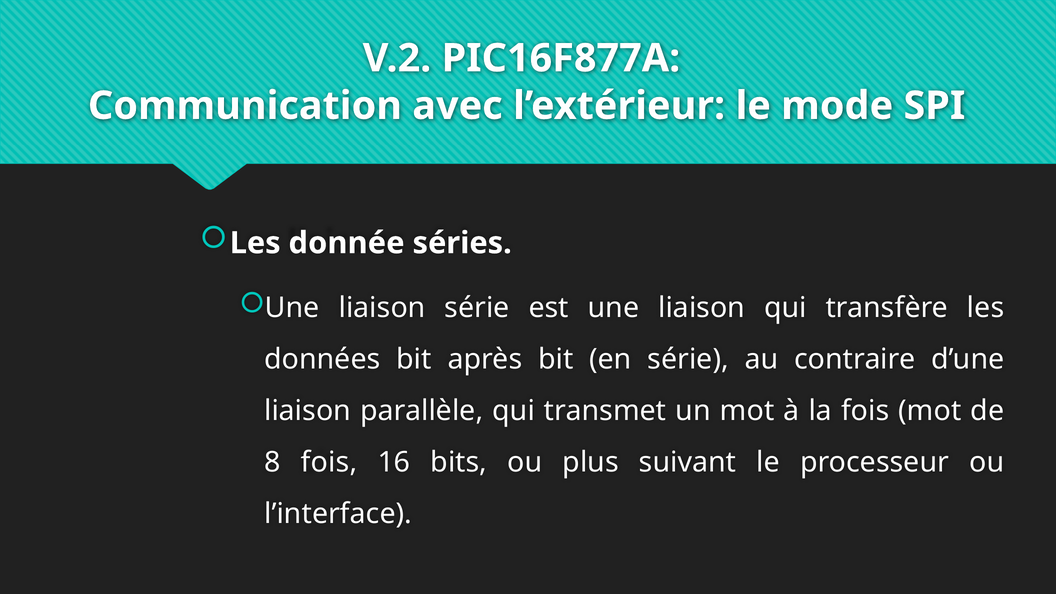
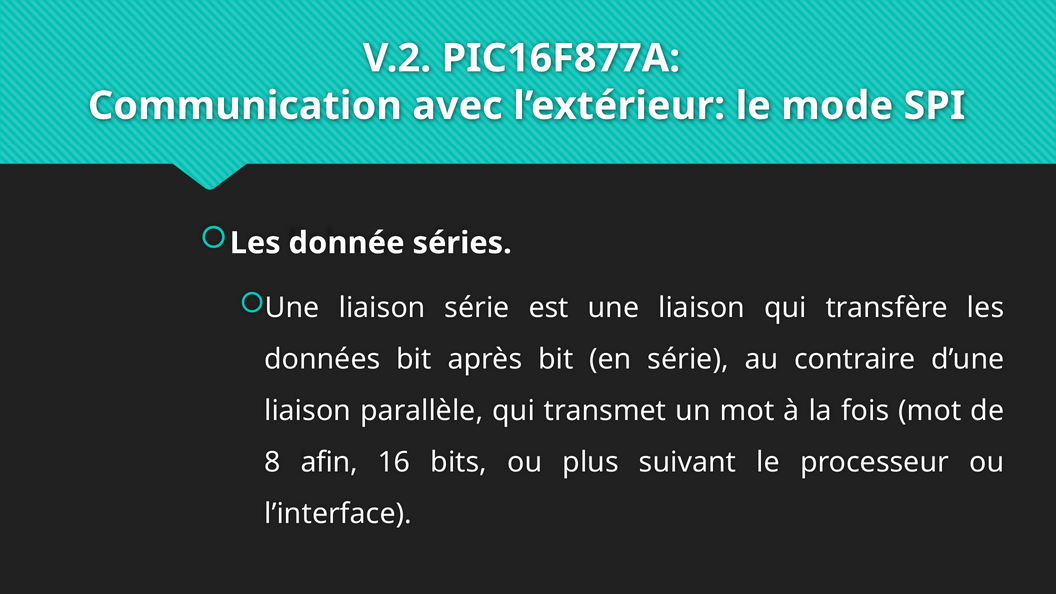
8 fois: fois -> afin
